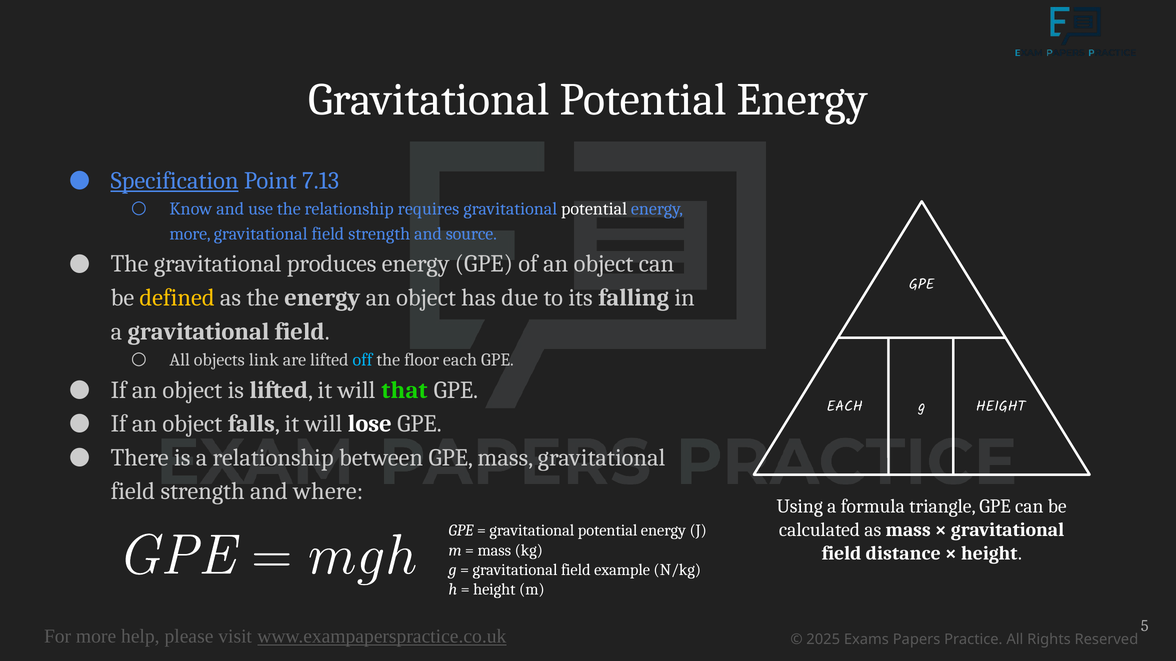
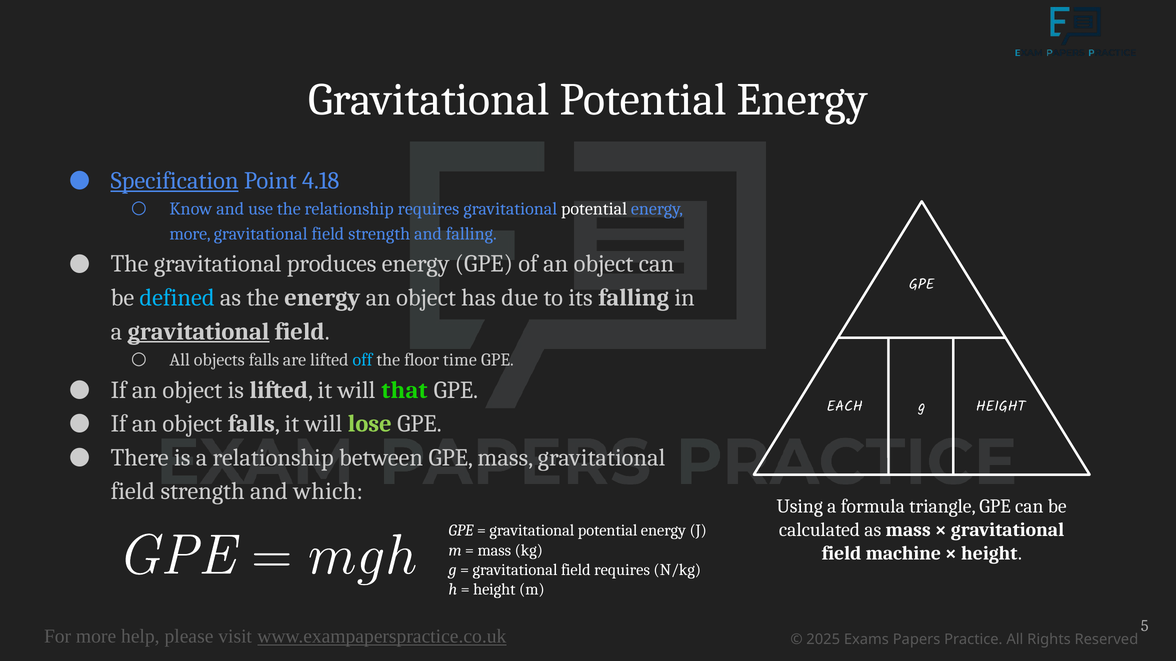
7.13: 7.13 -> 4.18
and source: source -> falling
defined colour: yellow -> light blue
gravitational at (198, 332) underline: none -> present
objects link: link -> falls
floor each: each -> time
lose colour: white -> light green
where: where -> which
distance: distance -> machine
field example: example -> requires
